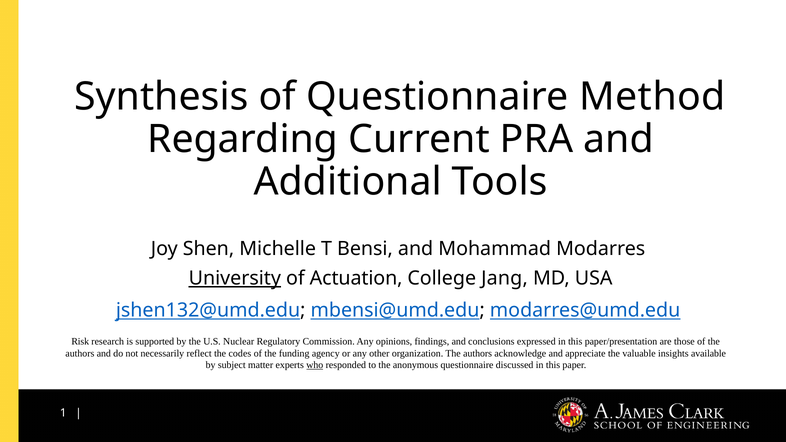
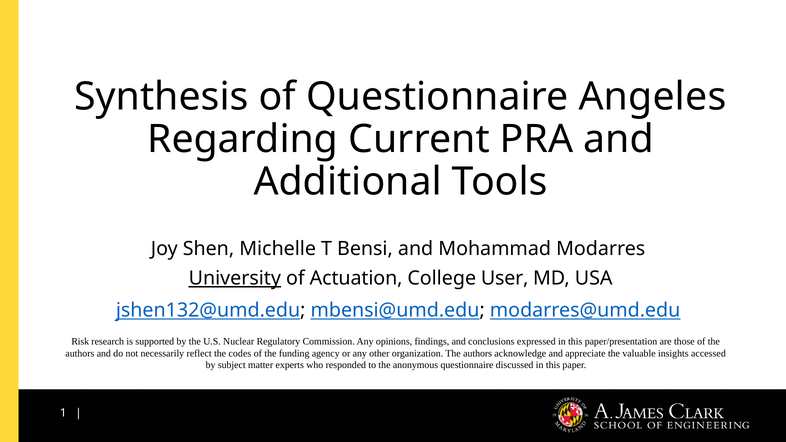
Method: Method -> Angeles
Jang: Jang -> User
available: available -> accessed
who underline: present -> none
